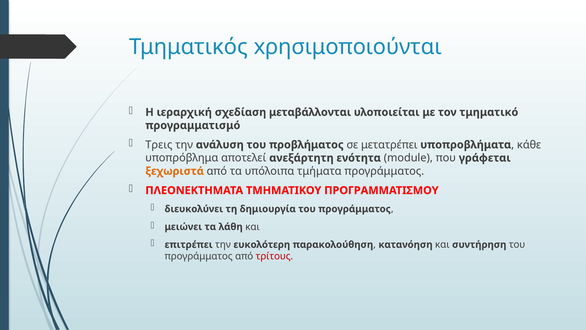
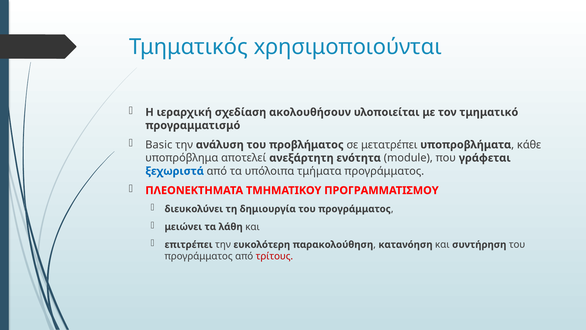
μεταβάλλονται: μεταβάλλονται -> ακολουθήσουν
Τρεις: Τρεις -> Basic
ξεχωριστά colour: orange -> blue
